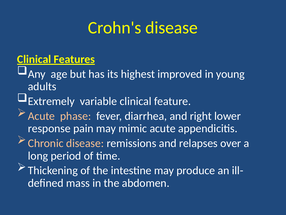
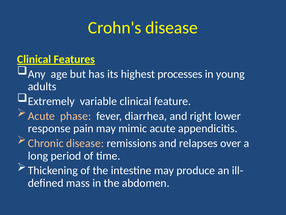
improved: improved -> processes
